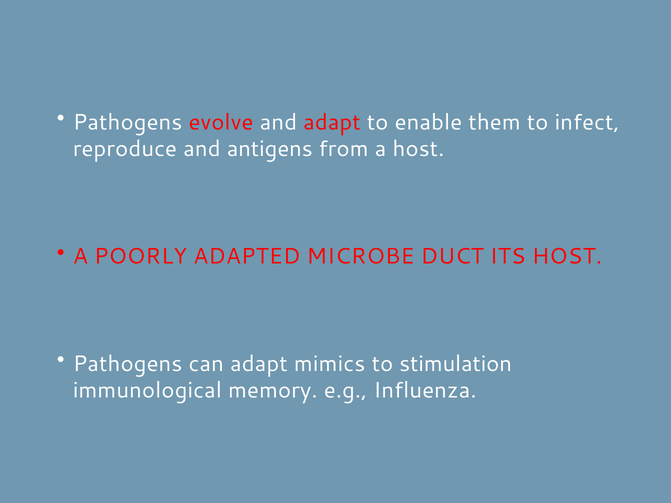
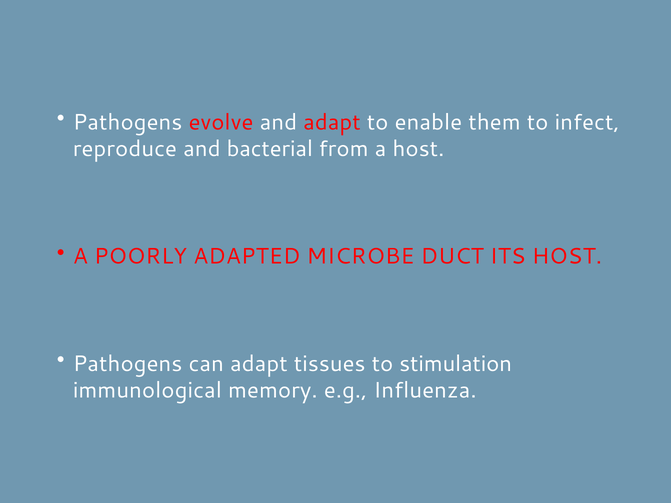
antigens: antigens -> bacterial
mimics: mimics -> tissues
